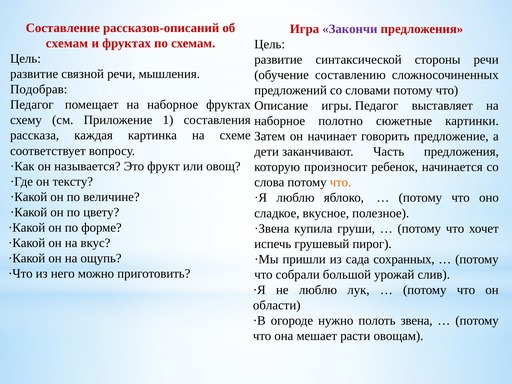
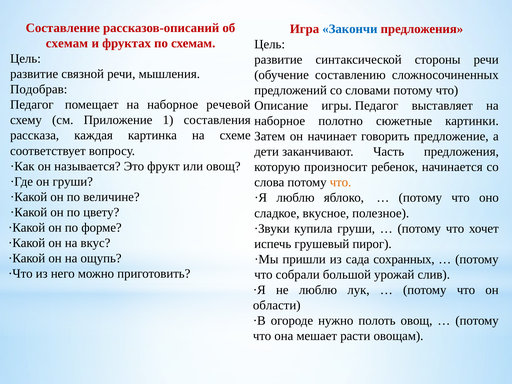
Закончи colour: purple -> blue
наборное фруктах: фруктах -> речевой
он тексту: тексту -> груши
·Звена: ·Звена -> ·Звуки
полоть звена: звена -> овощ
